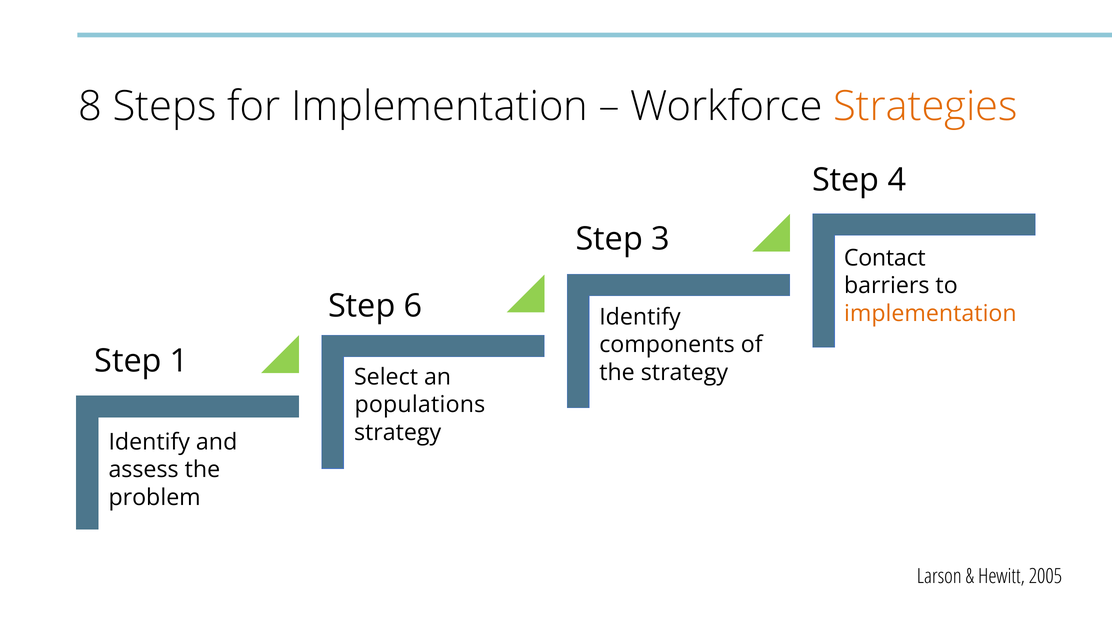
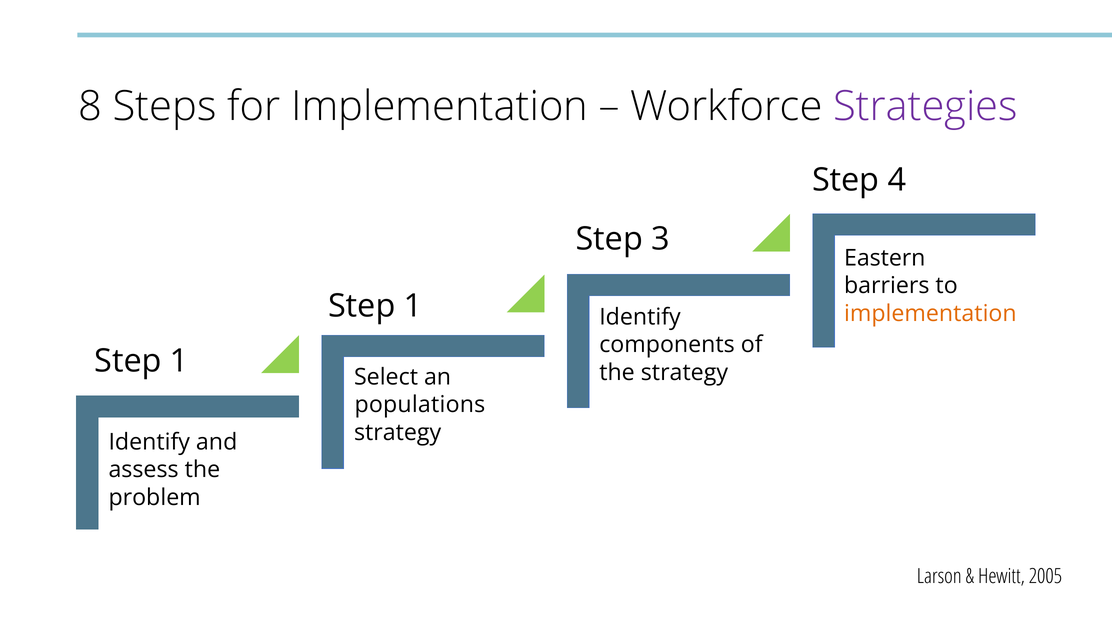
Strategies colour: orange -> purple
Contact: Contact -> Eastern
6 at (413, 307): 6 -> 1
